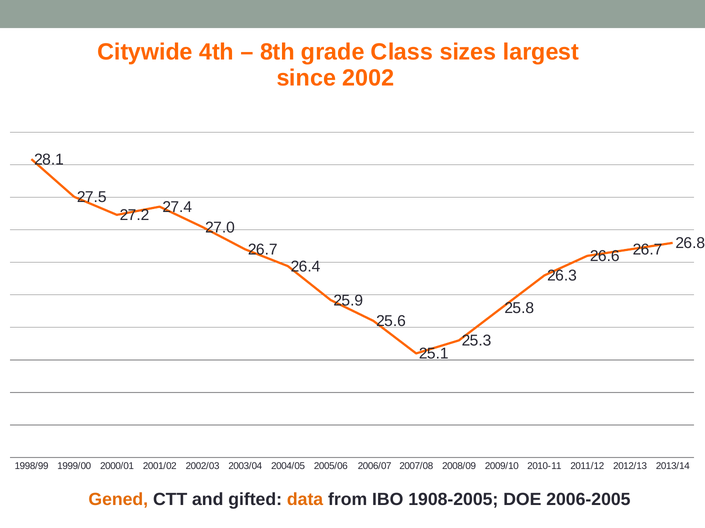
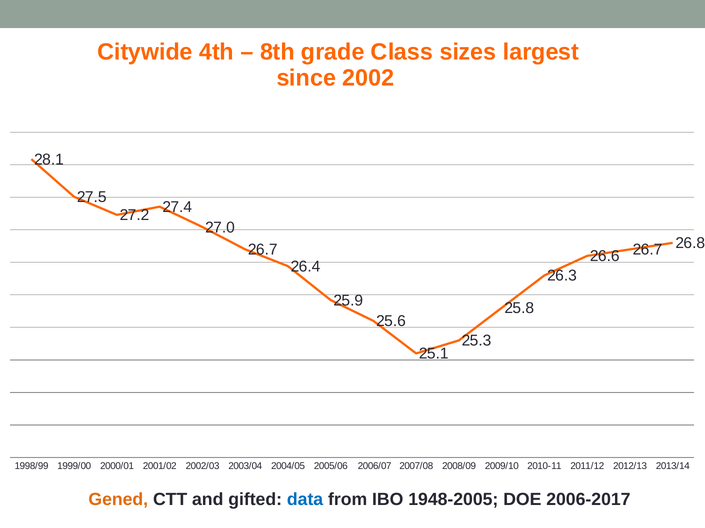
data colour: orange -> blue
1908-2005: 1908-2005 -> 1948-2005
2006-2005: 2006-2005 -> 2006-2017
